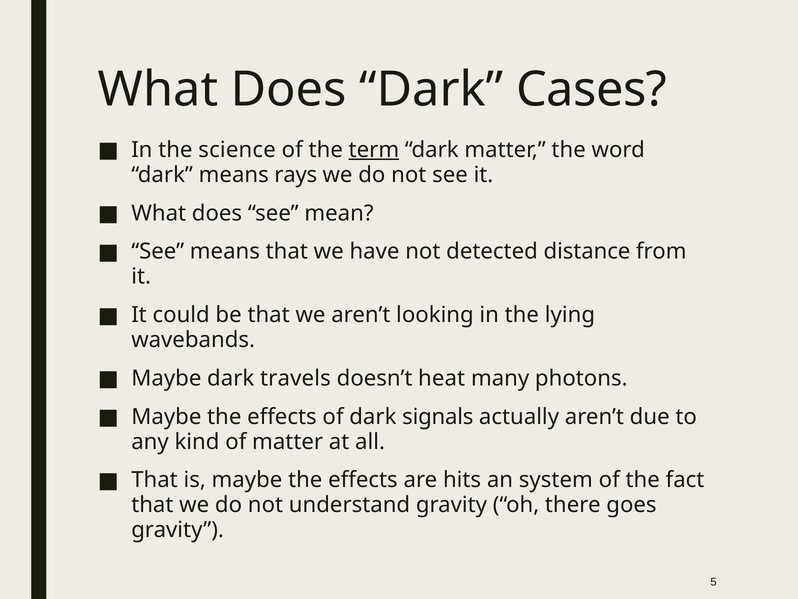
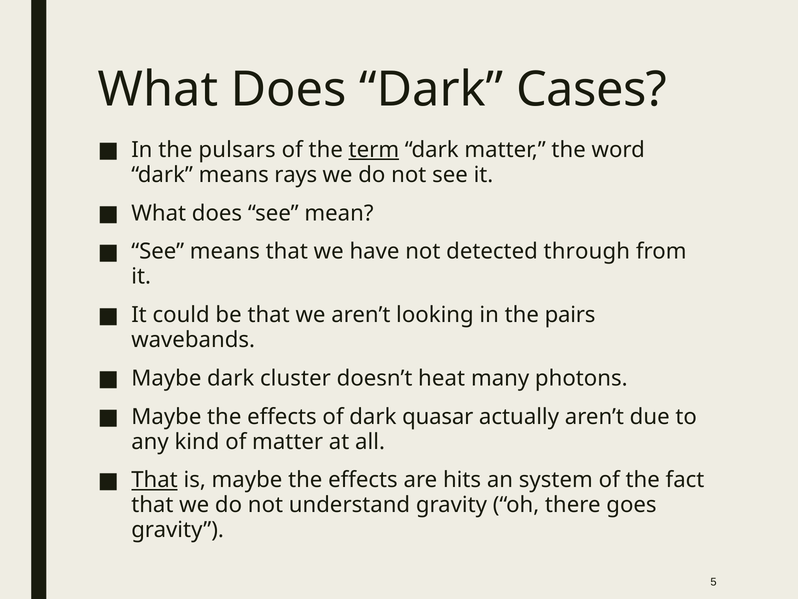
science: science -> pulsars
distance: distance -> through
lying: lying -> pairs
travels: travels -> cluster
signals: signals -> quasar
That at (155, 480) underline: none -> present
